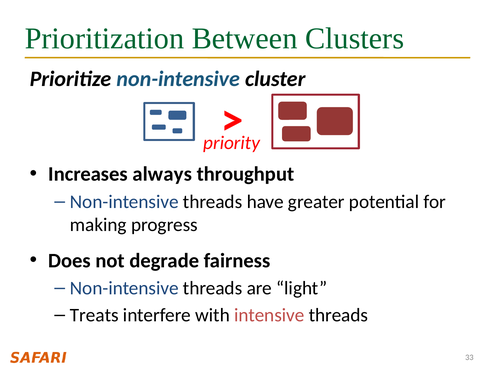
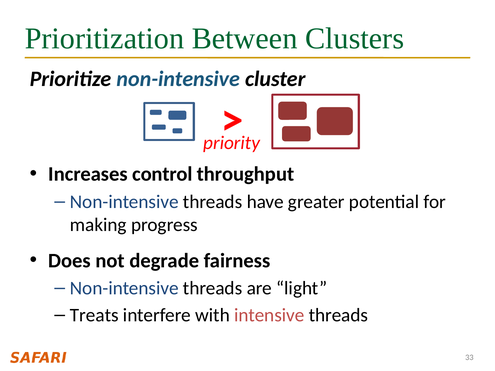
always: always -> control
